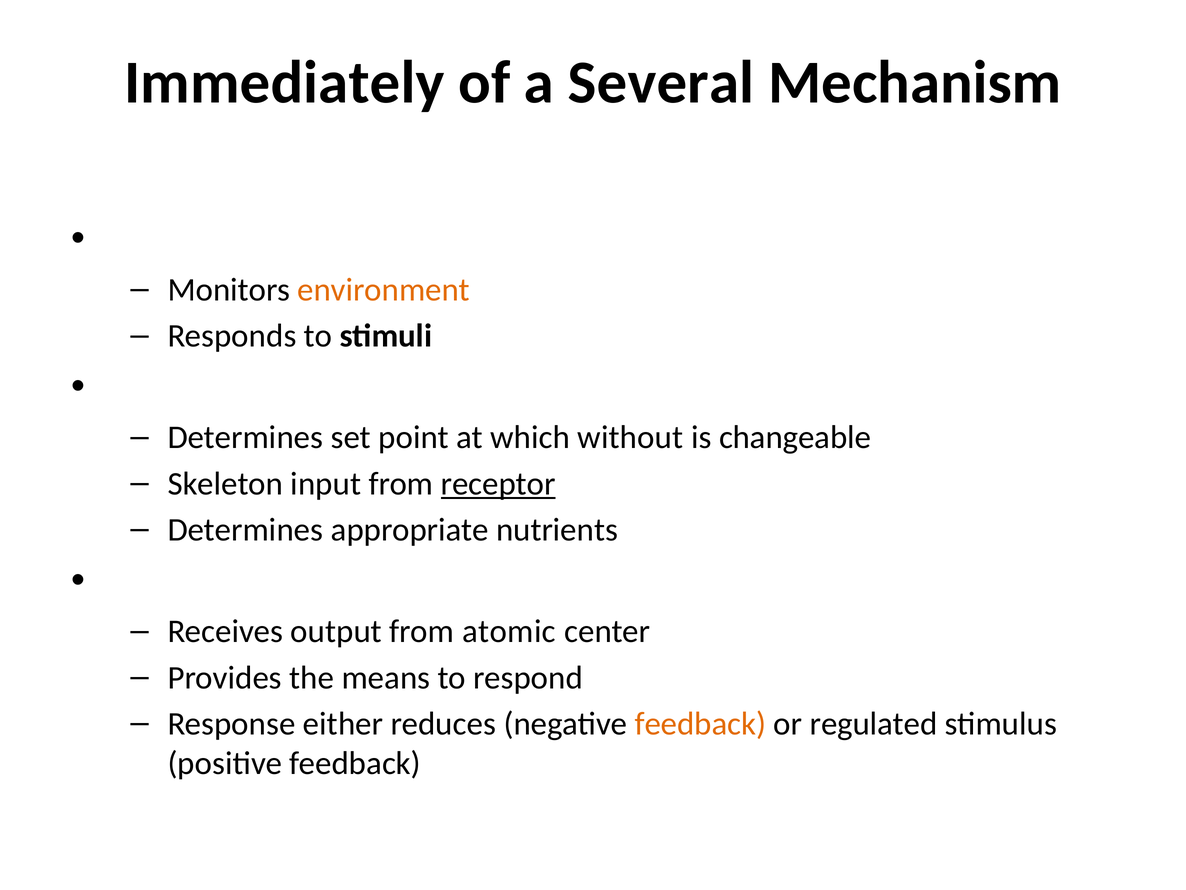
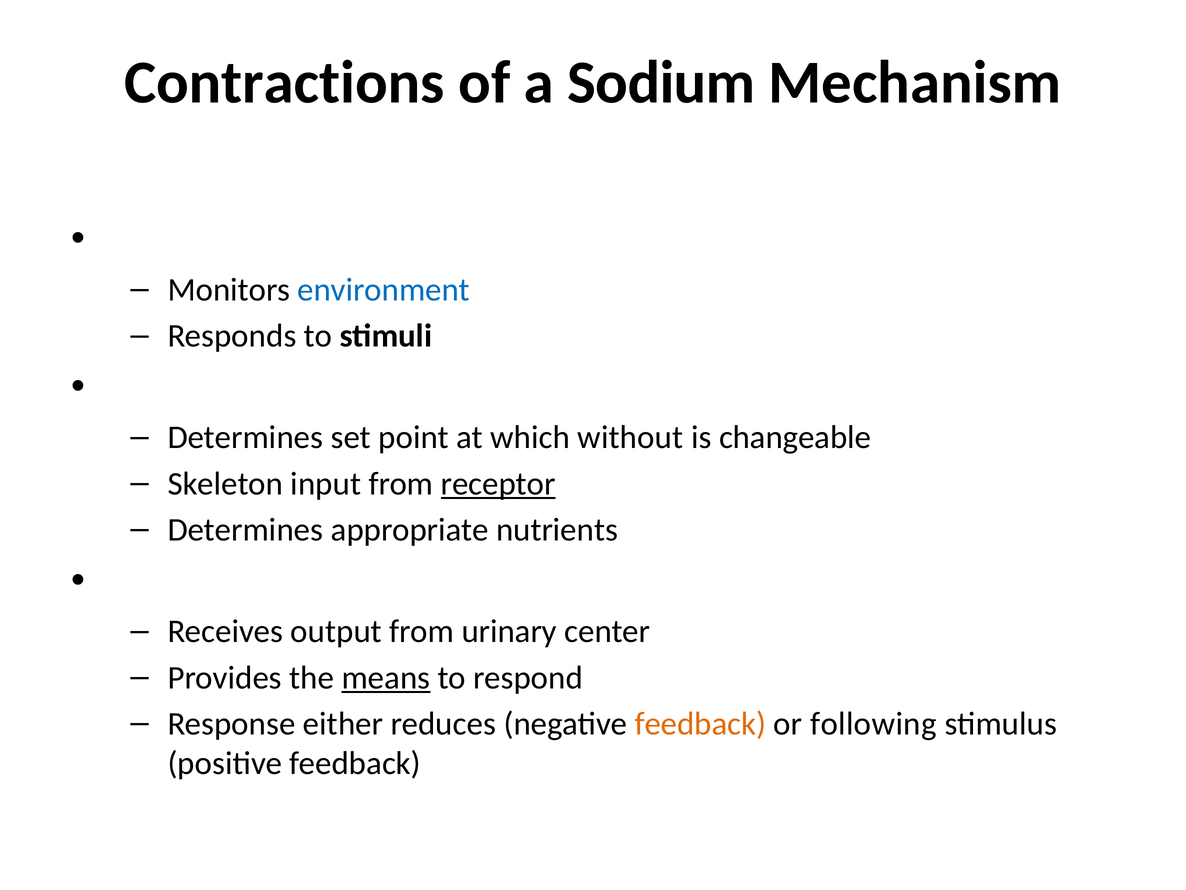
Immediately: Immediately -> Contractions
Several: Several -> Sodium
environment colour: orange -> blue
atomic: atomic -> urinary
means underline: none -> present
regulated: regulated -> following
